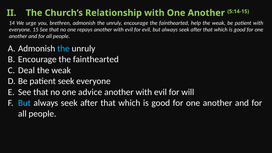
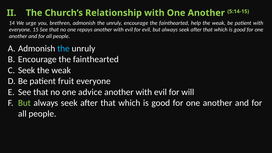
Deal at (26, 70): Deal -> Seek
patient seek: seek -> fruit
But at (24, 103) colour: light blue -> light green
